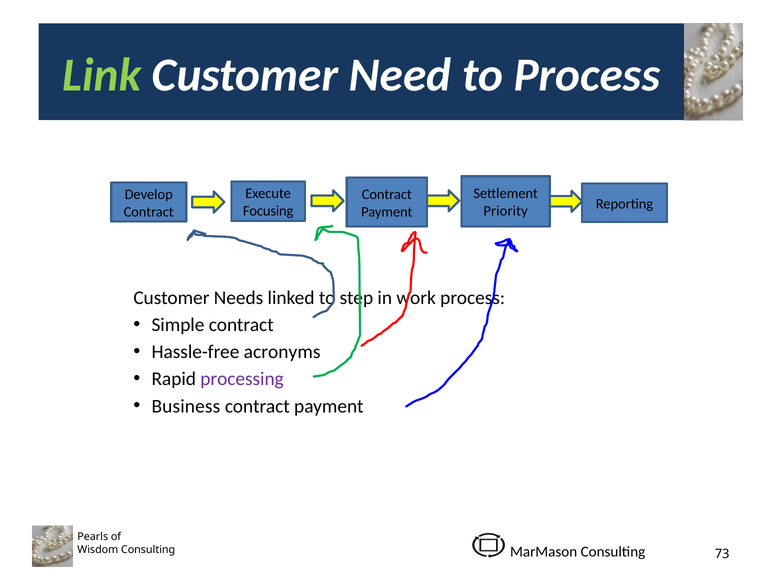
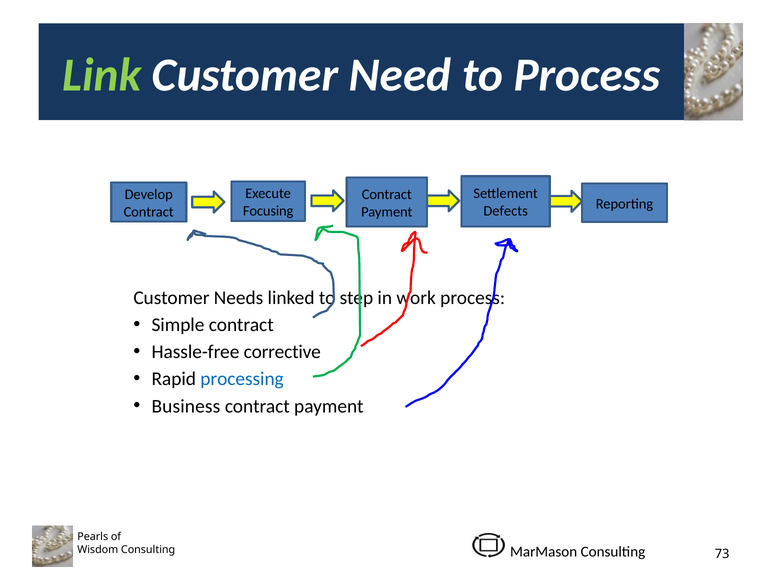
Priority: Priority -> Defects
acronyms: acronyms -> corrective
processing colour: purple -> blue
